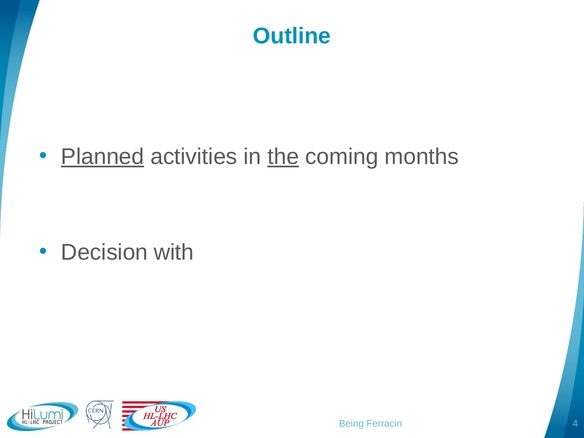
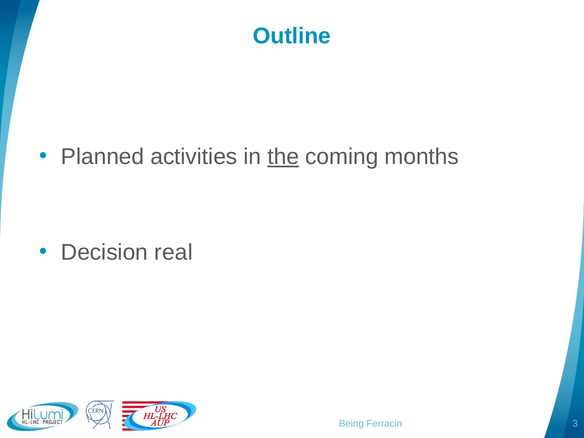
Planned underline: present -> none
with: with -> real
4: 4 -> 3
